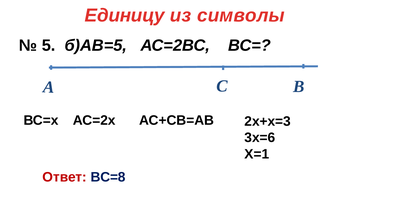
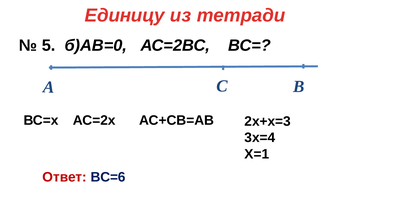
символы: символы -> тетради
б)АВ=5: б)АВ=5 -> б)АВ=0
3х=6: 3х=6 -> 3х=4
ВС=8: ВС=8 -> ВС=6
